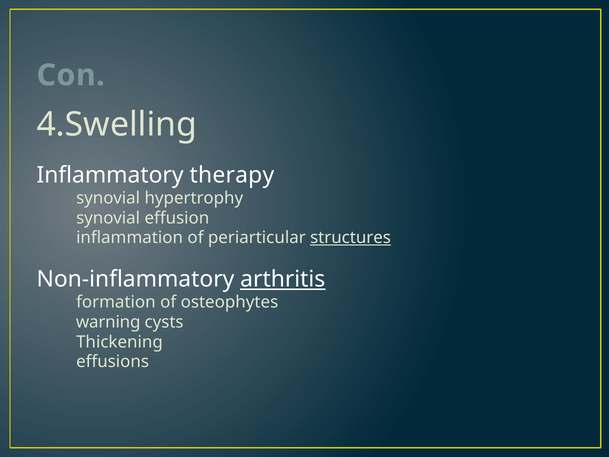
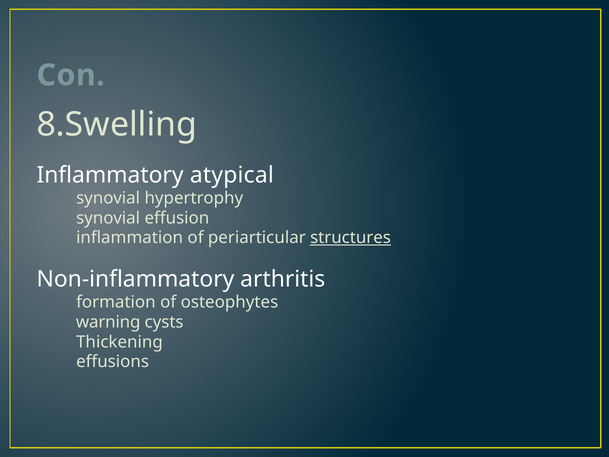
4.Swelling: 4.Swelling -> 8.Swelling
therapy: therapy -> atypical
arthritis underline: present -> none
